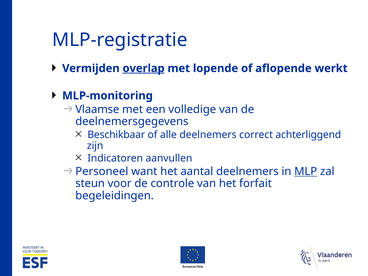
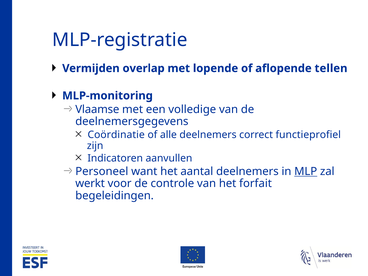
overlap underline: present -> none
werkt: werkt -> tellen
Beschikbaar: Beschikbaar -> Coördinatie
achterliggend: achterliggend -> functieprofiel
steun: steun -> werkt
